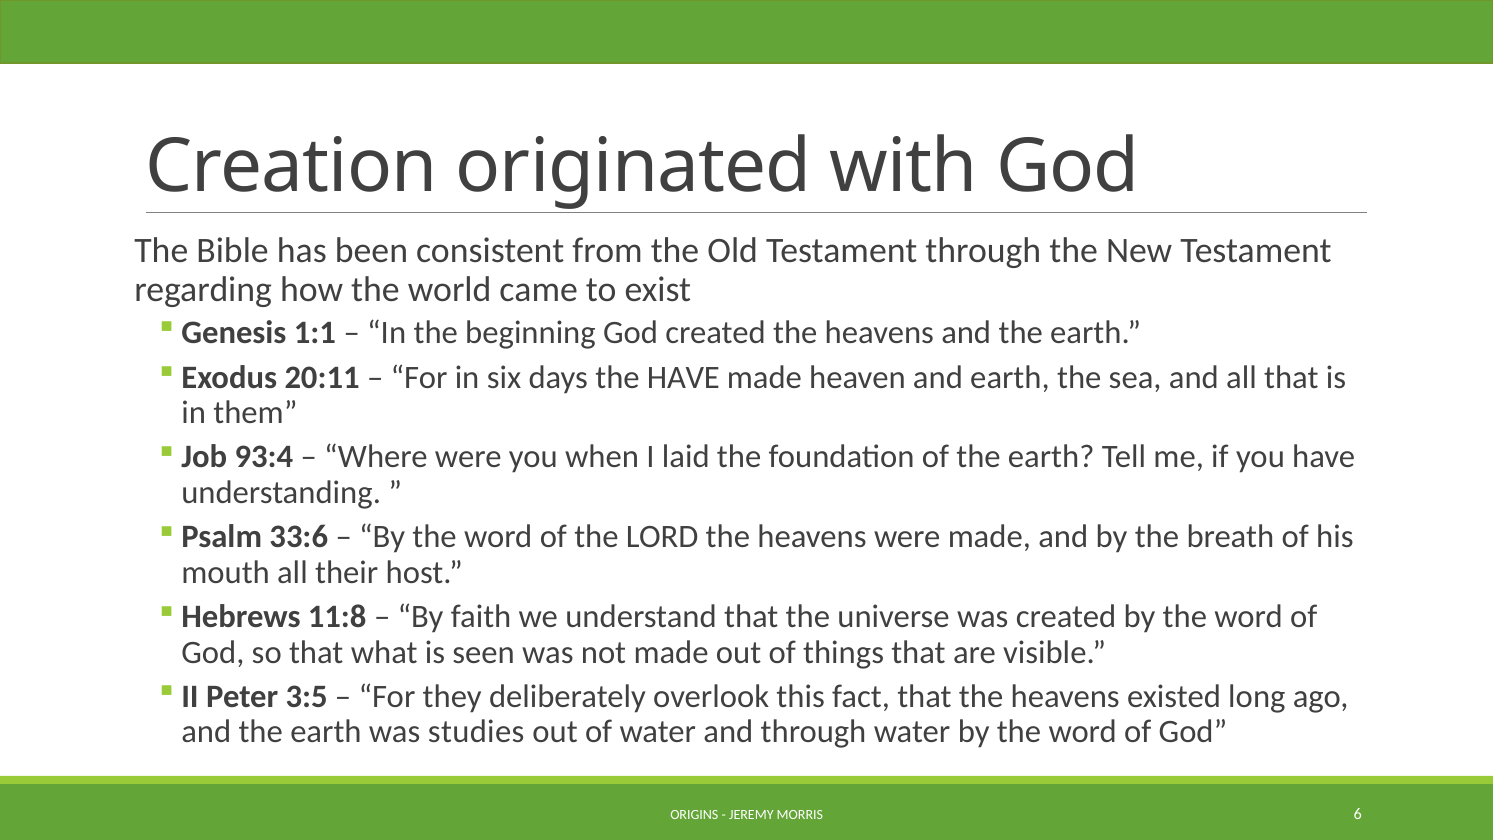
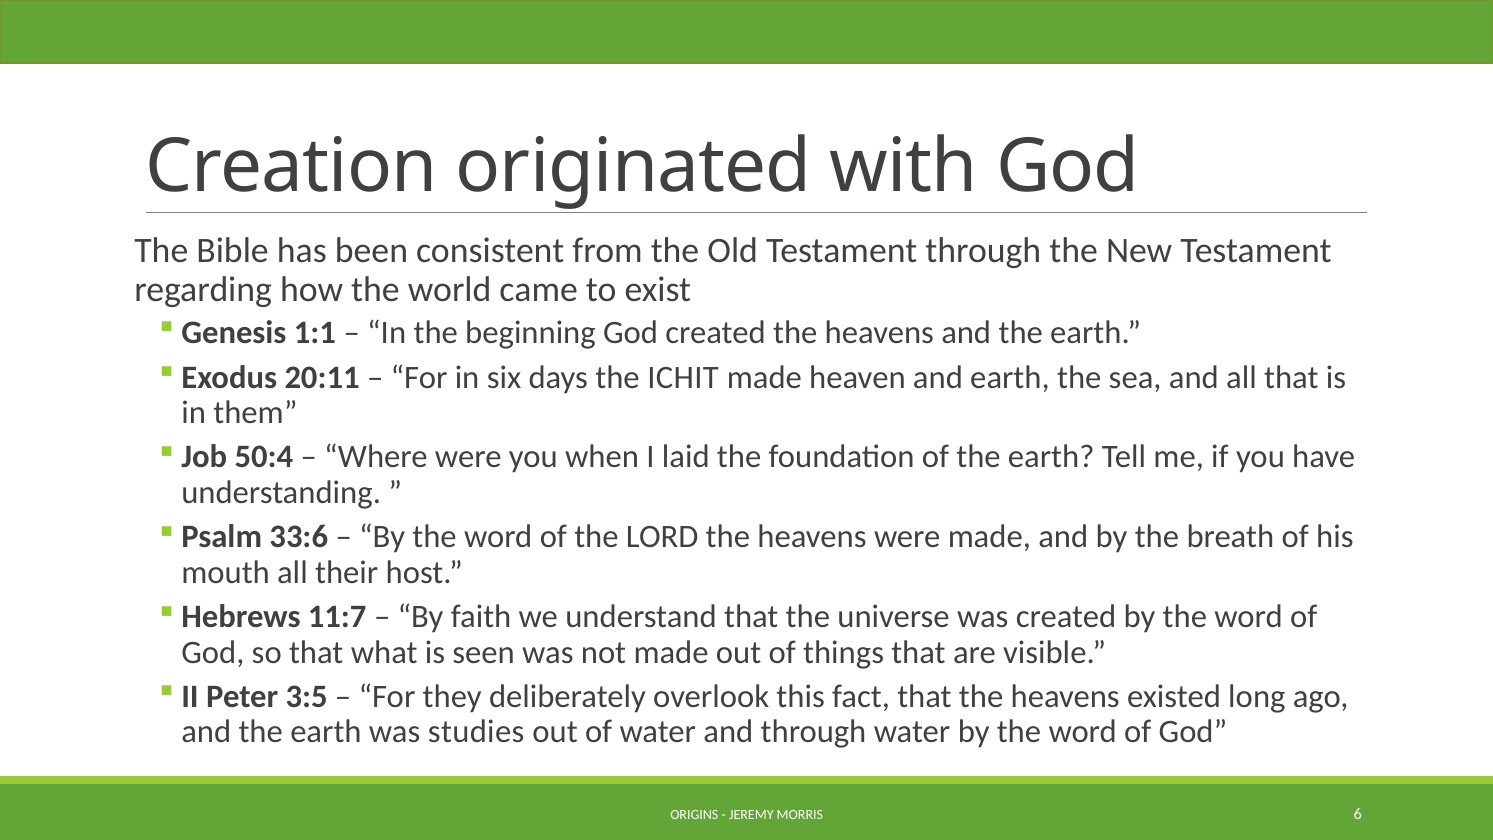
the HAVE: HAVE -> ICHIT
93:4: 93:4 -> 50:4
11:8: 11:8 -> 11:7
